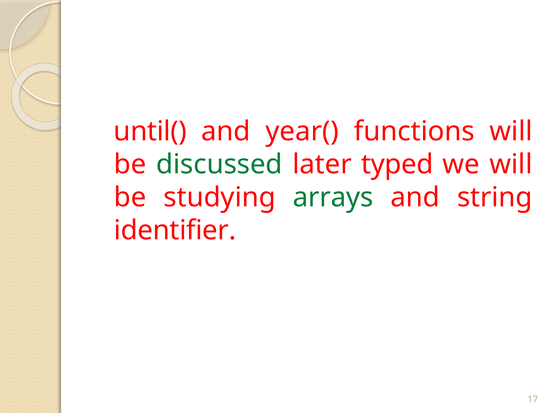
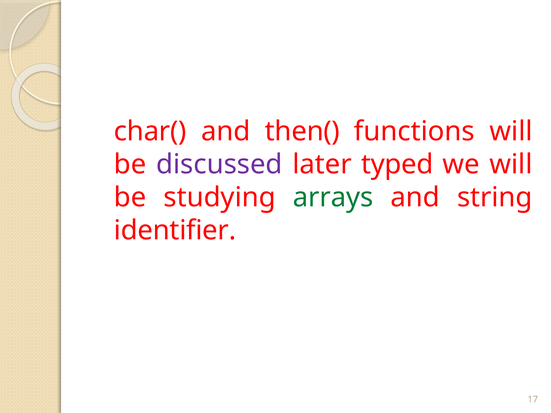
until(: until( -> char(
year(: year( -> then(
discussed colour: green -> purple
